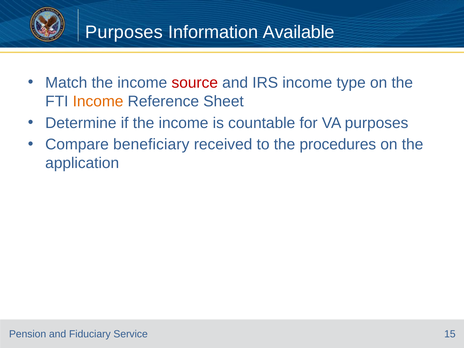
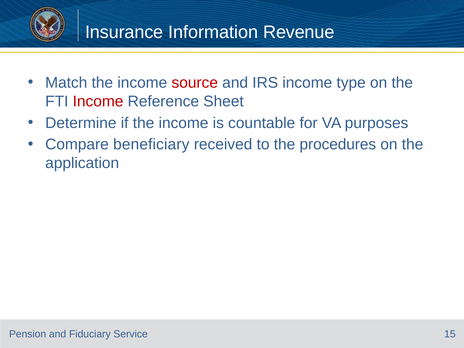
Purposes at (124, 32): Purposes -> Insurance
Available: Available -> Revenue
Income at (98, 101) colour: orange -> red
